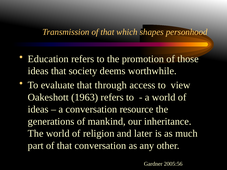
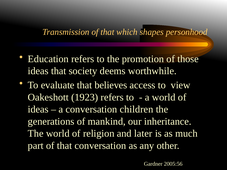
through: through -> believes
1963: 1963 -> 1923
resource: resource -> children
